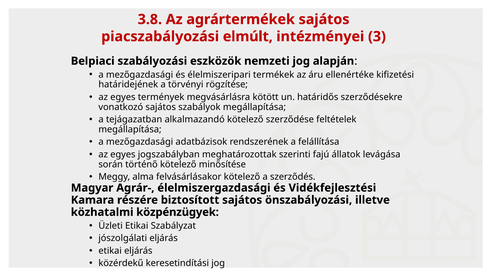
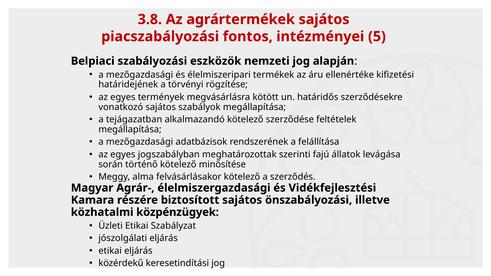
elmúlt: elmúlt -> fontos
3: 3 -> 5
